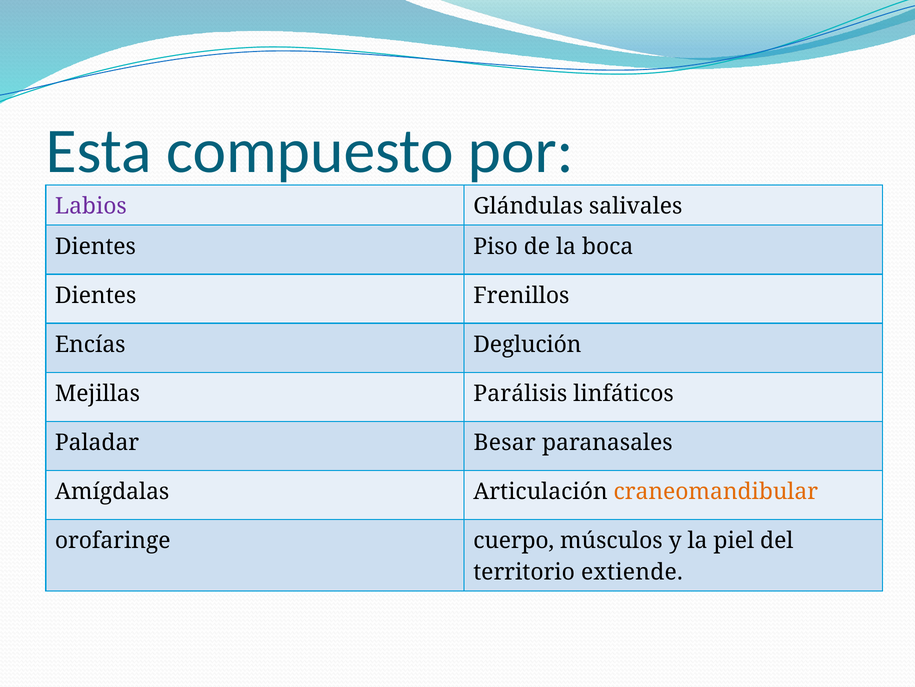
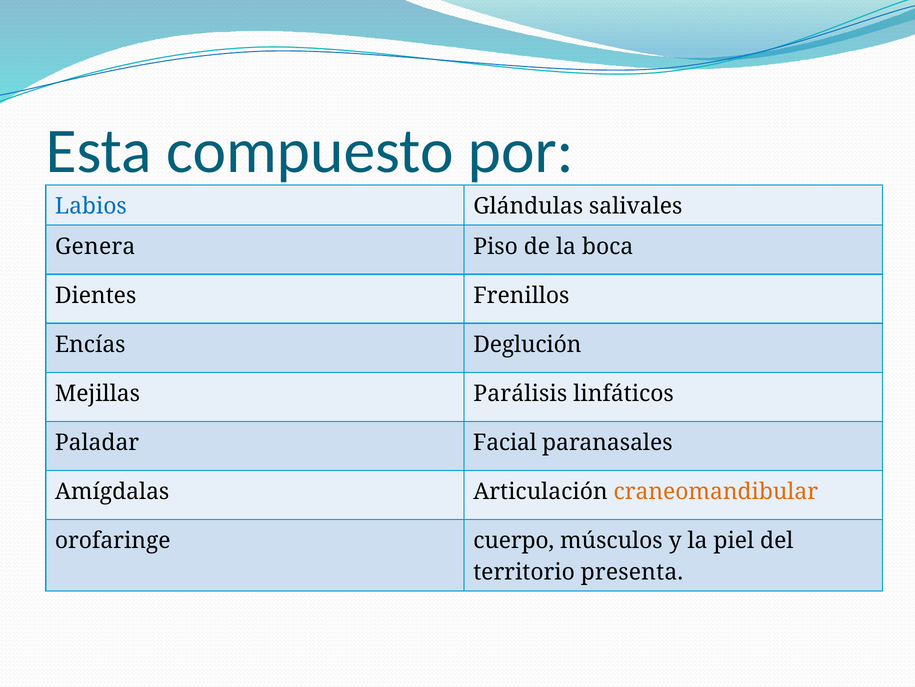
Labios colour: purple -> blue
Dientes at (95, 246): Dientes -> Genera
Besar: Besar -> Facial
extiende: extiende -> presenta
